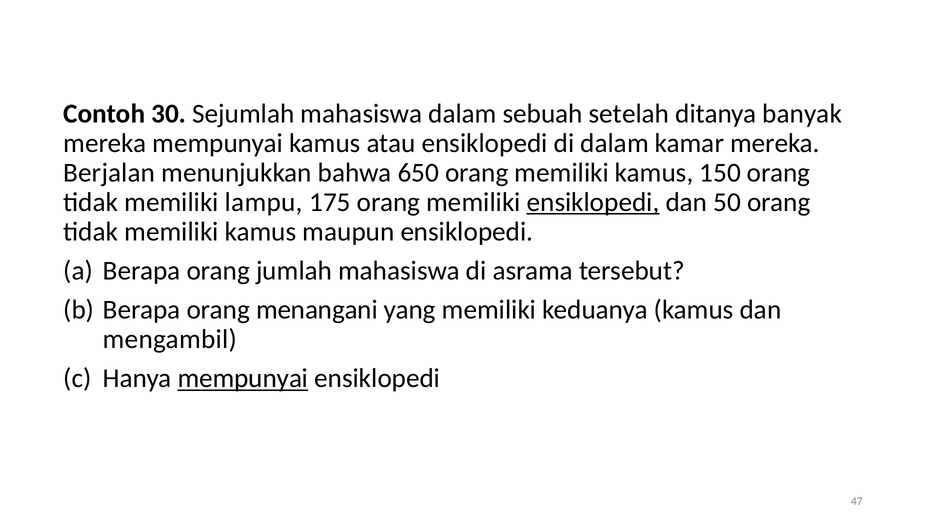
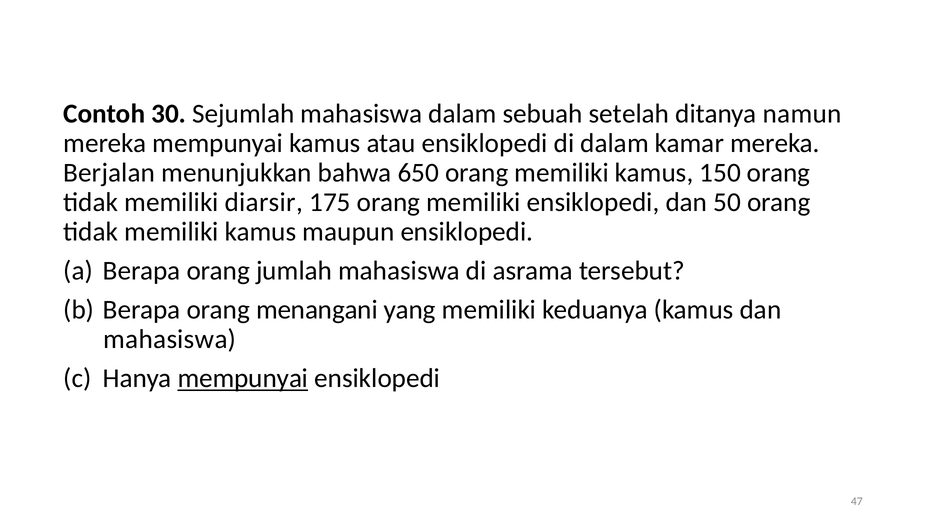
banyak: banyak -> namun
lampu: lampu -> diarsir
ensiklopedi at (593, 202) underline: present -> none
mengambil at (170, 340): mengambil -> mahasiswa
